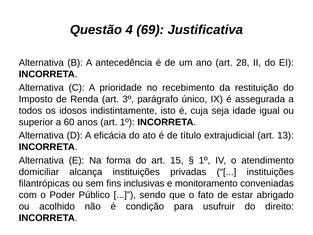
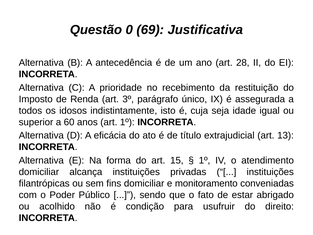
4: 4 -> 0
fins inclusivas: inclusivas -> domiciliar
